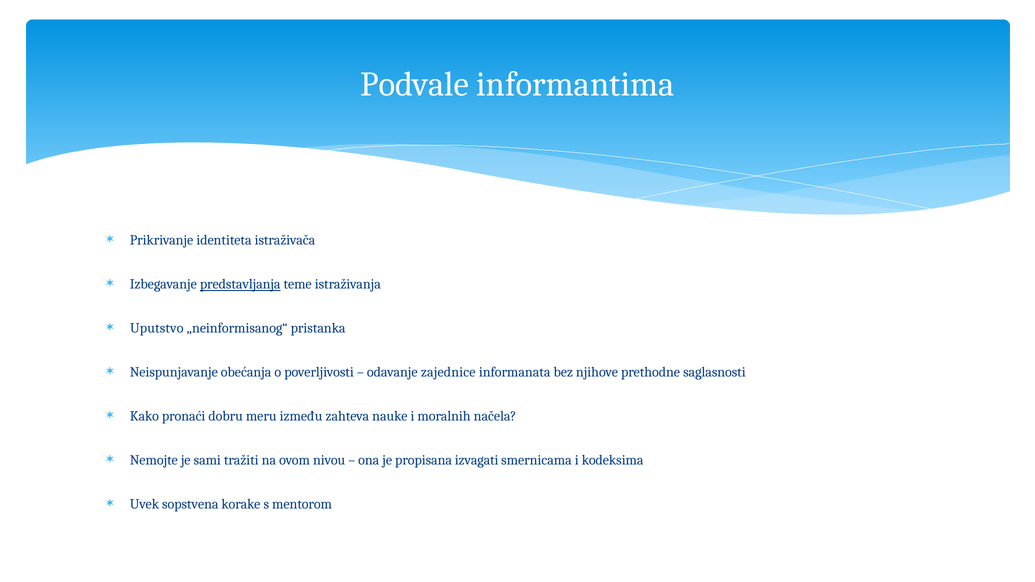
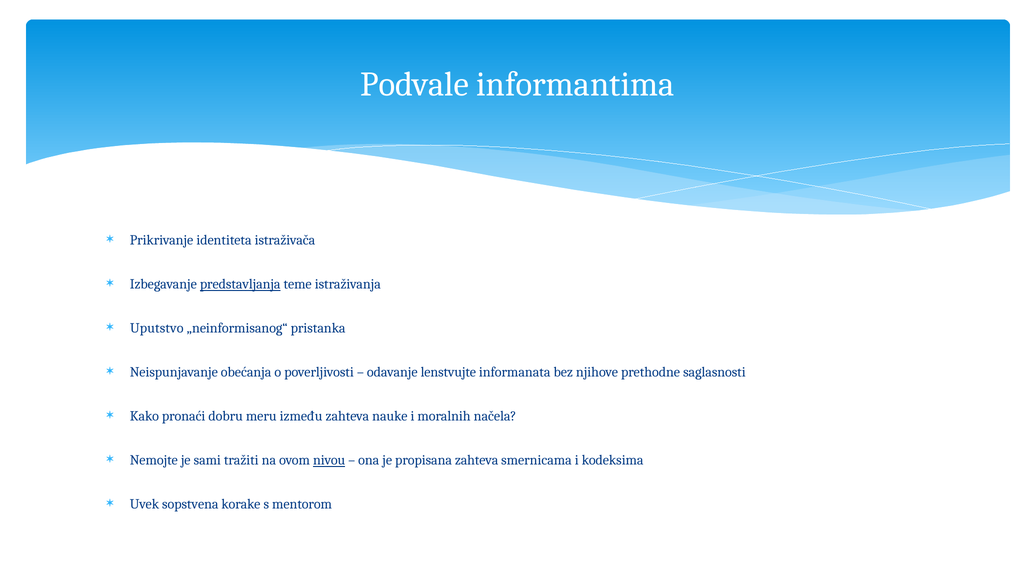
zajednice: zajednice -> lenstvujte
nivou underline: none -> present
propisana izvagati: izvagati -> zahteva
